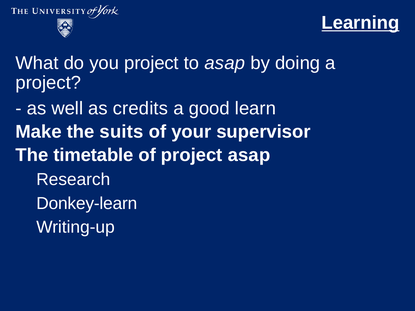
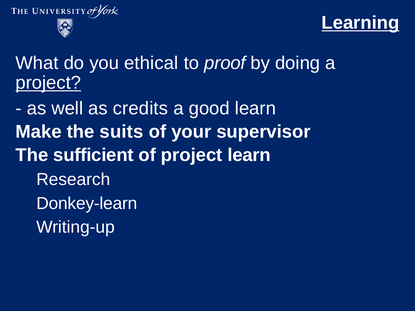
you project: project -> ethical
to asap: asap -> proof
project at (48, 83) underline: none -> present
timetable: timetable -> sufficient
project asap: asap -> learn
